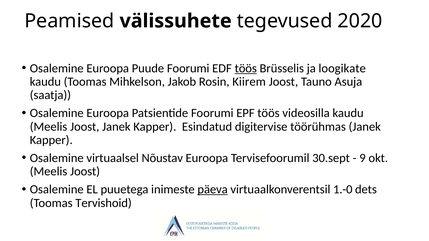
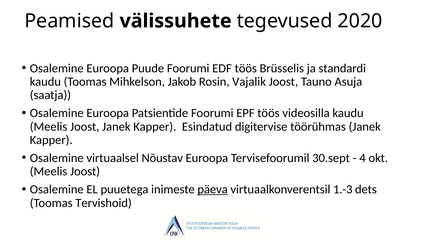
töös at (246, 68) underline: present -> none
loogikate: loogikate -> standardi
Kiirem: Kiirem -> Vajalik
9: 9 -> 4
1.-0: 1.-0 -> 1.-3
